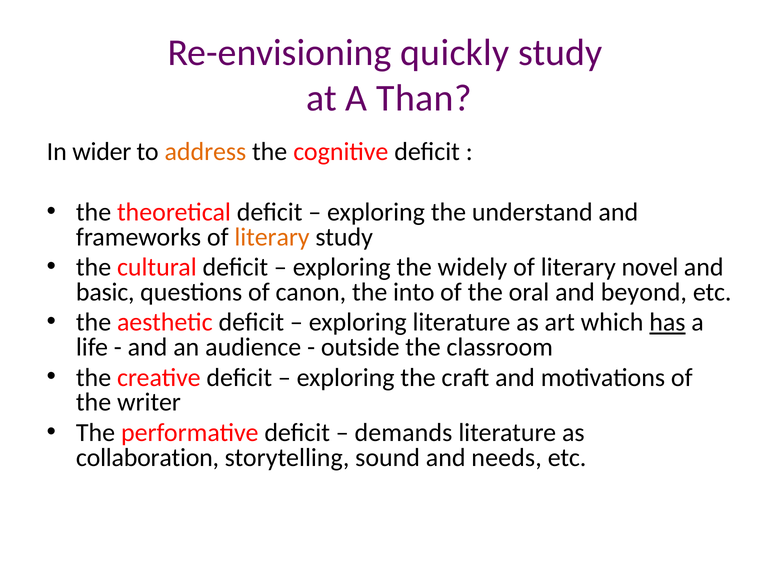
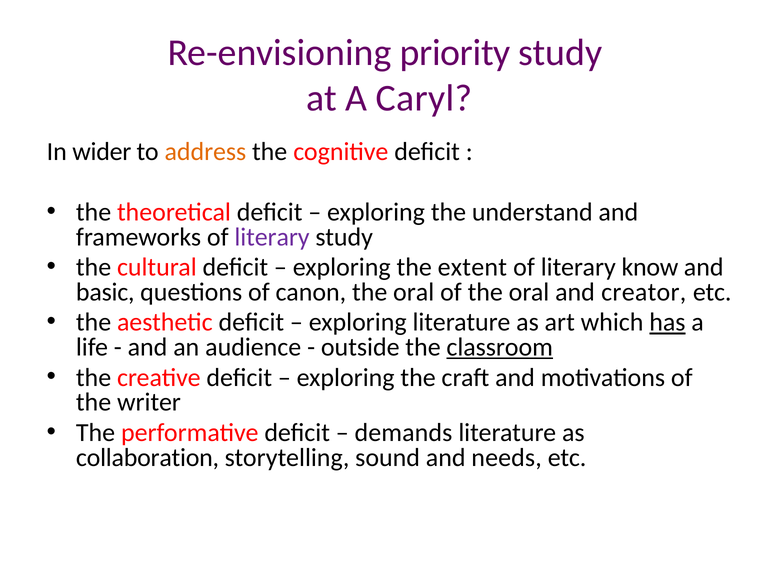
quickly: quickly -> priority
Than: Than -> Caryl
literary at (272, 237) colour: orange -> purple
widely: widely -> extent
novel: novel -> know
canon the into: into -> oral
beyond: beyond -> creator
classroom underline: none -> present
